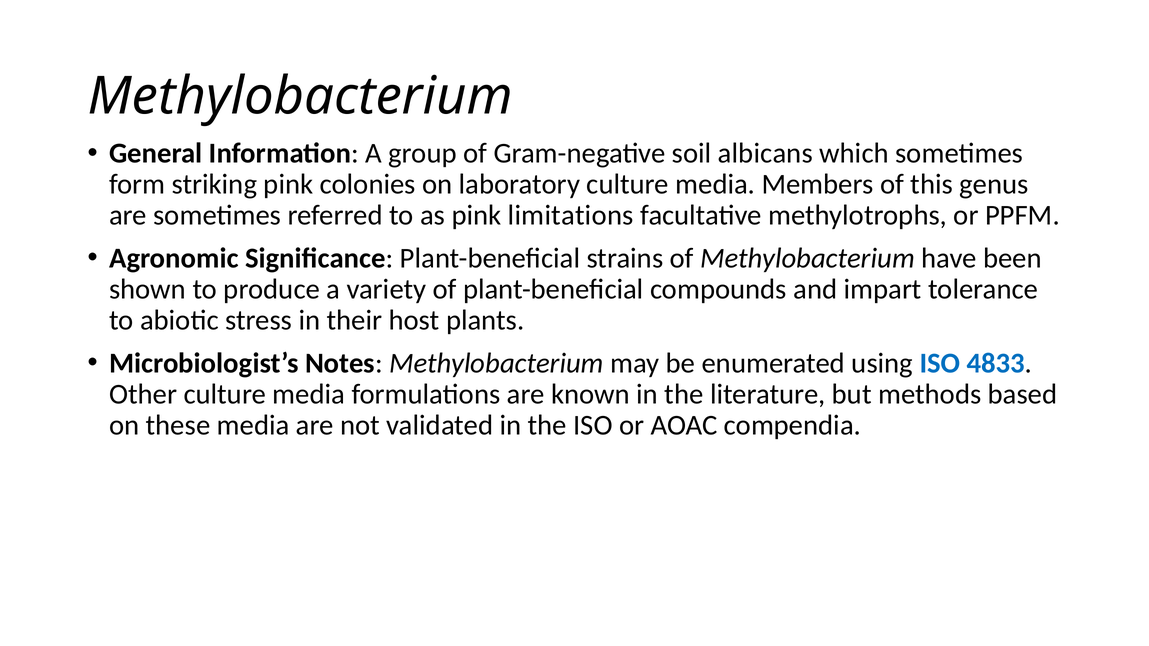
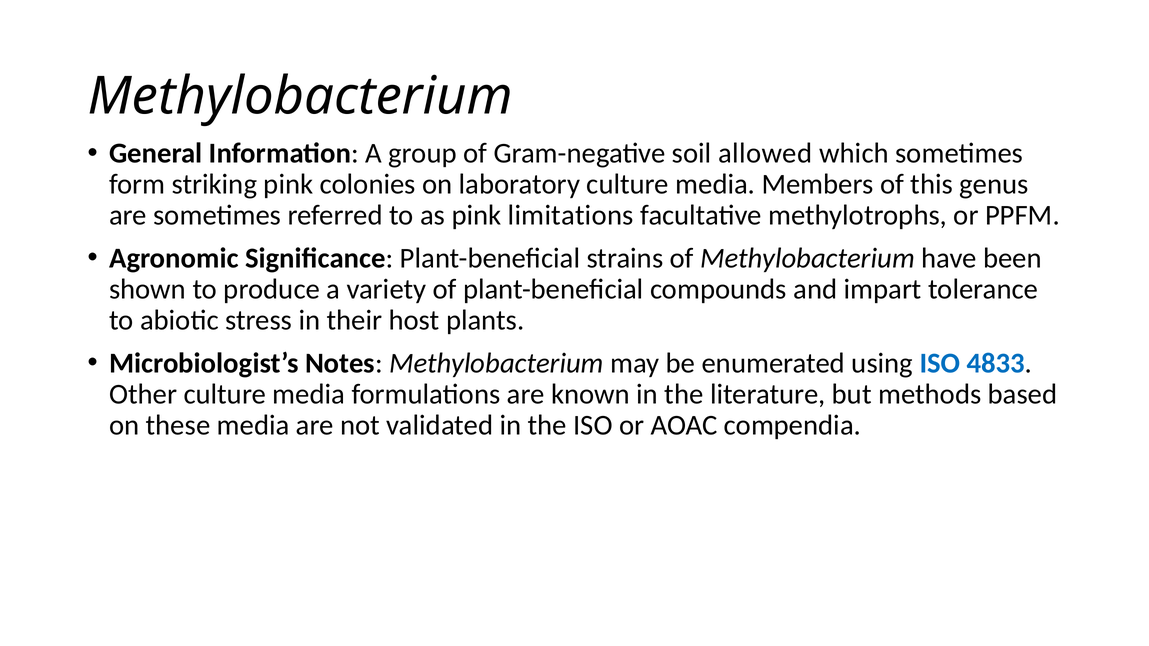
albicans: albicans -> allowed
